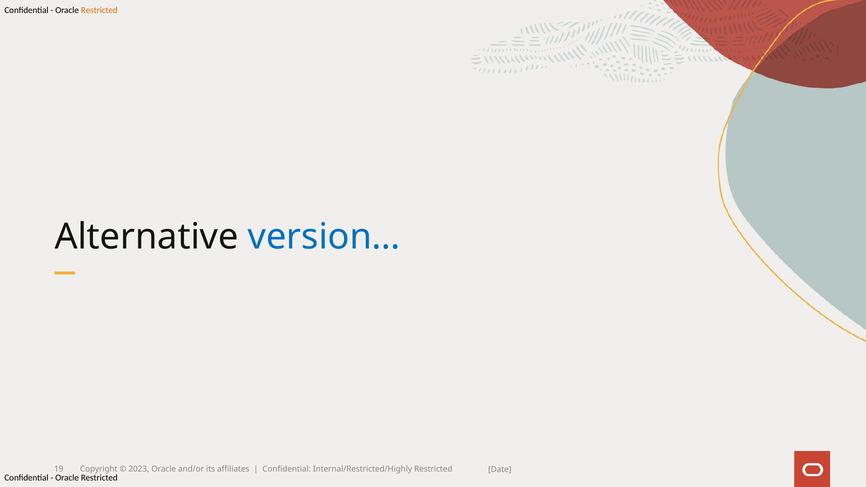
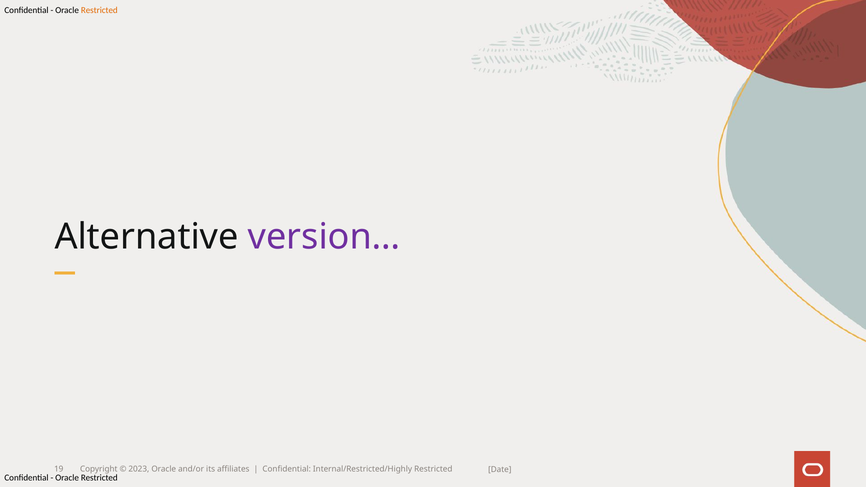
version… colour: blue -> purple
